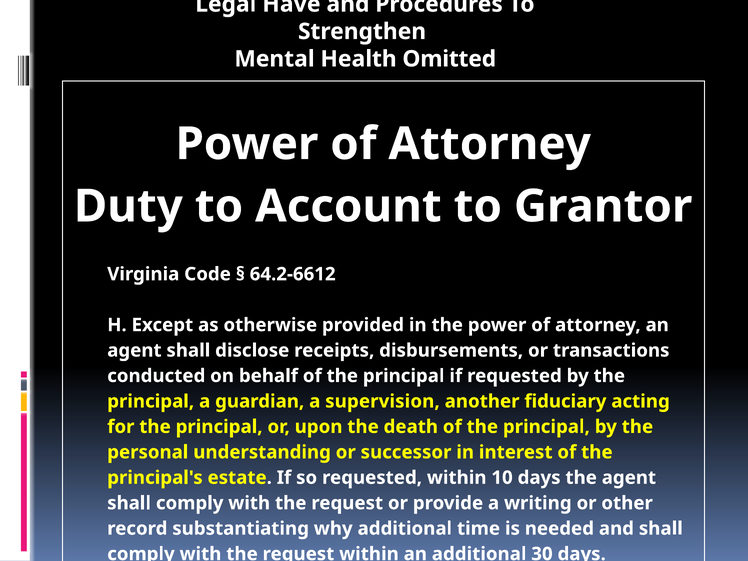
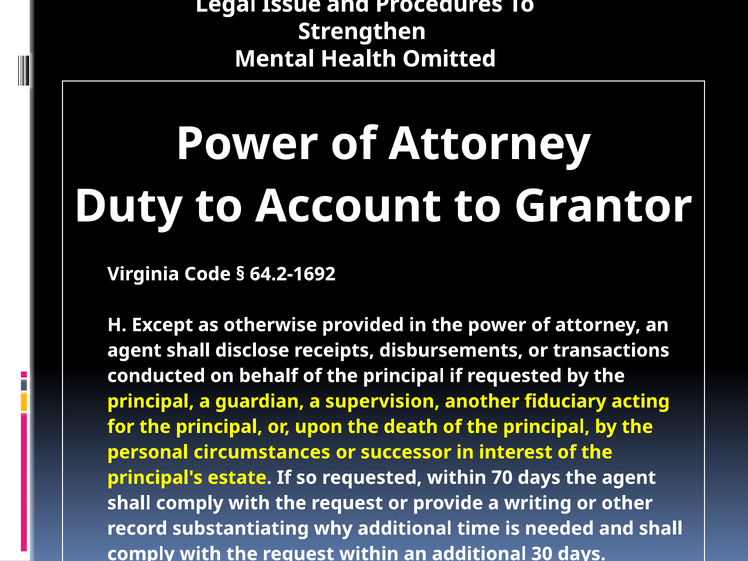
Have: Have -> Issue
64.2-6612: 64.2-6612 -> 64.2-1692
understanding: understanding -> circumstances
10: 10 -> 70
